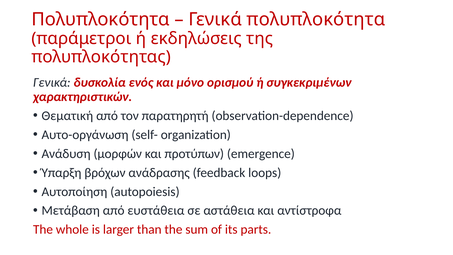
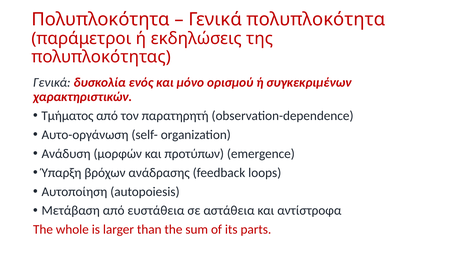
Θεματική: Θεματική -> Τμήματος
